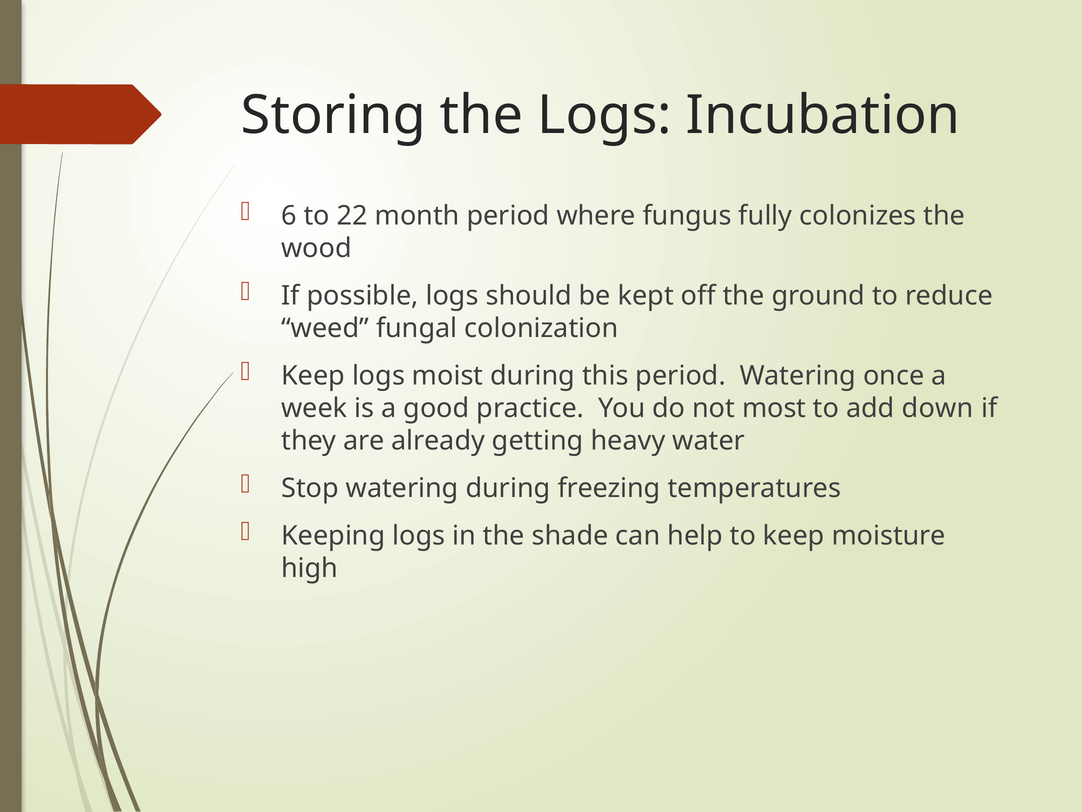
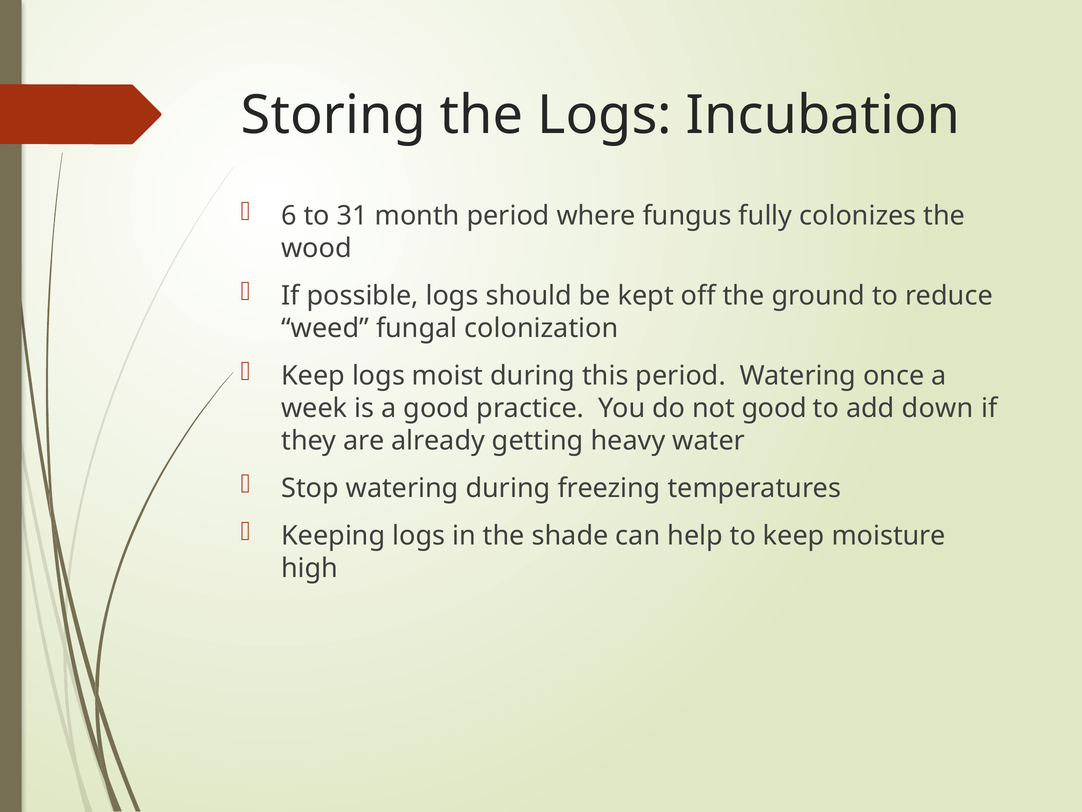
22: 22 -> 31
not most: most -> good
